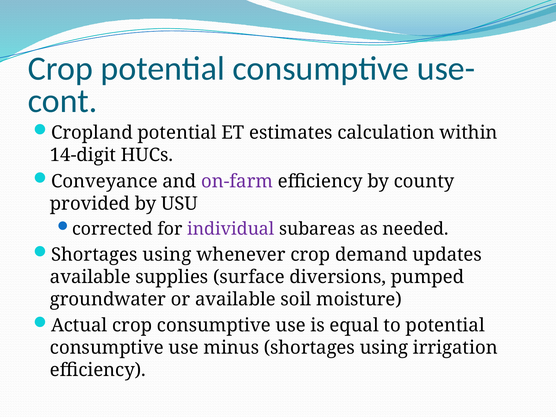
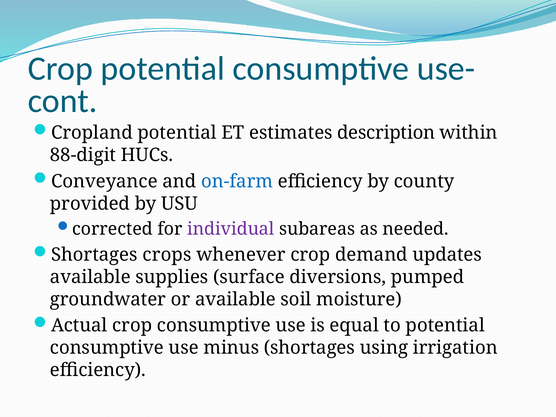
calculation: calculation -> description
14-digit: 14-digit -> 88-digit
on-farm colour: purple -> blue
using at (167, 255): using -> crops
